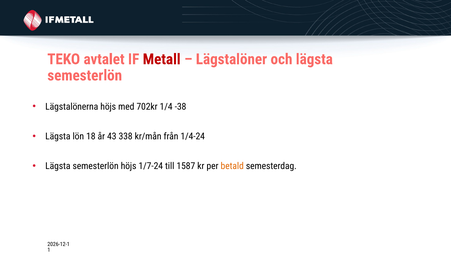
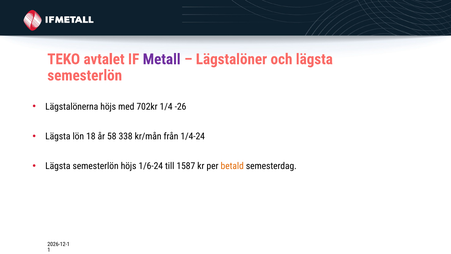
Metall colour: red -> purple
-38: -38 -> -26
43: 43 -> 58
1/7-24: 1/7-24 -> 1/6-24
